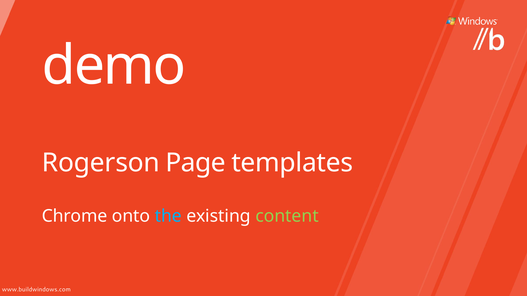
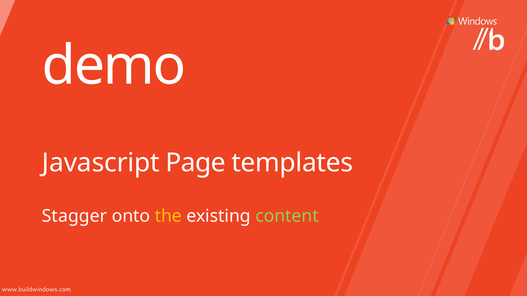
Rogerson: Rogerson -> Javascript
Chrome: Chrome -> Stagger
the colour: light blue -> yellow
